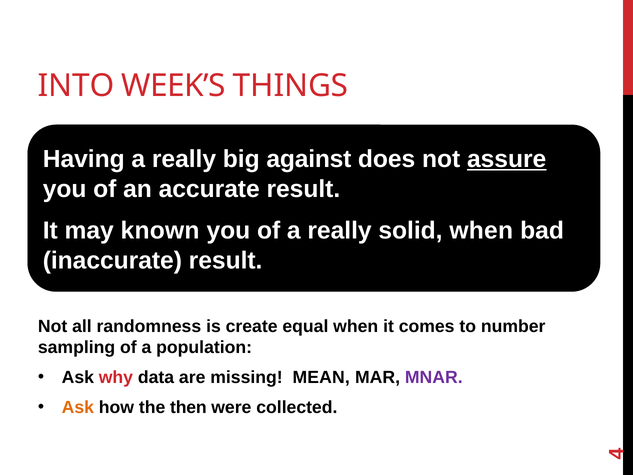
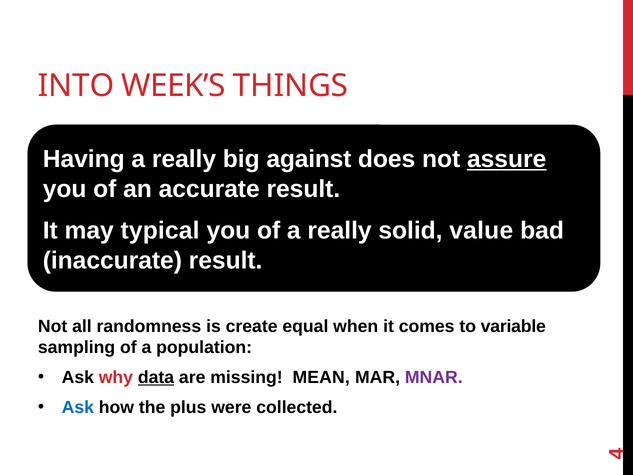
known: known -> typical
solid when: when -> value
number: number -> variable
data underline: none -> present
Ask at (78, 407) colour: orange -> blue
then: then -> plus
